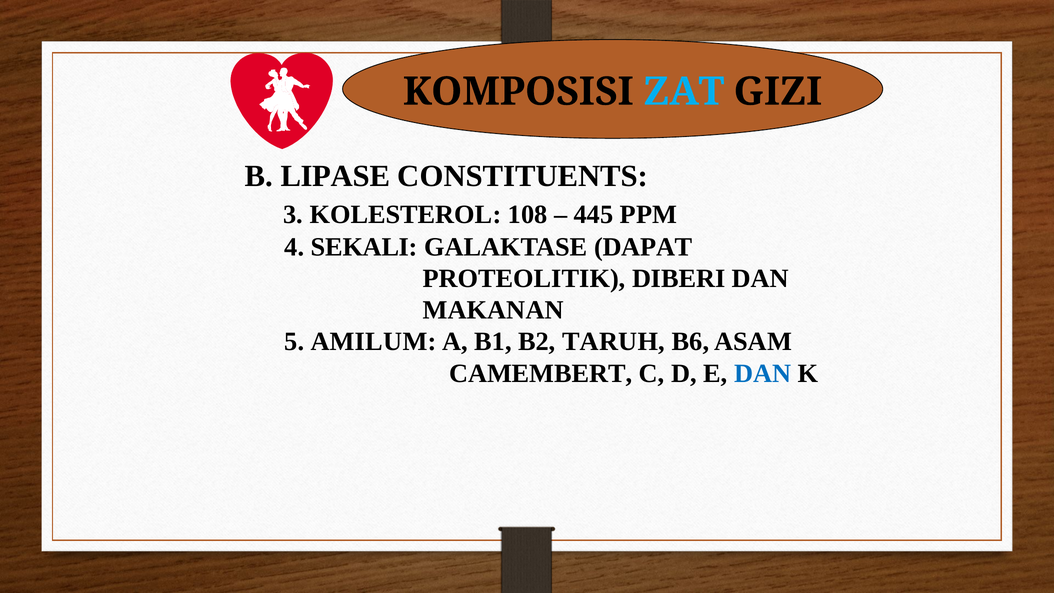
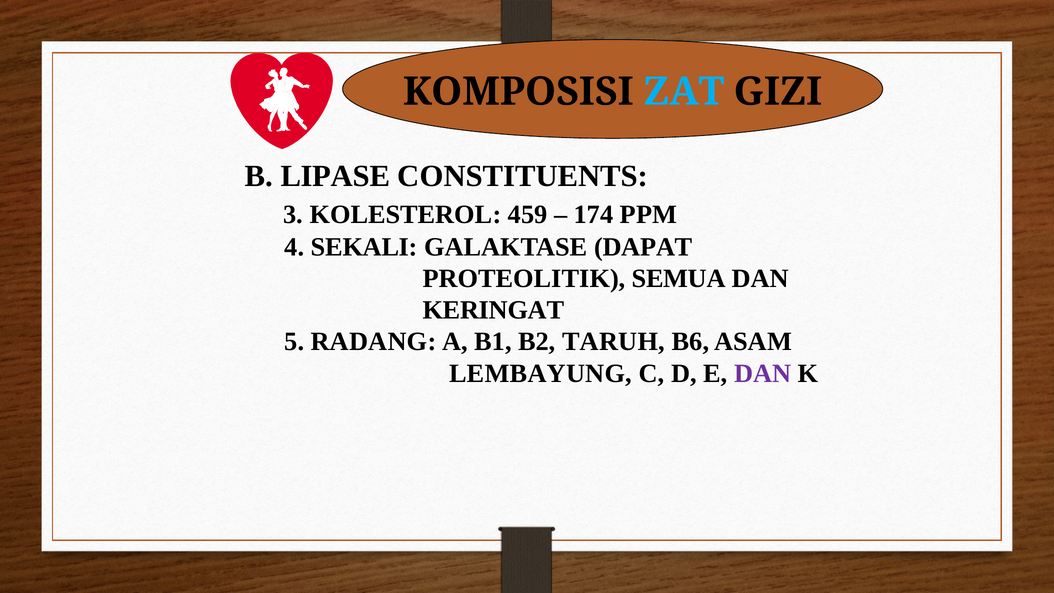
108: 108 -> 459
445: 445 -> 174
DIBERI: DIBERI -> SEMUA
MAKANAN: MAKANAN -> KERINGAT
AMILUM: AMILUM -> RADANG
CAMEMBERT: CAMEMBERT -> LEMBAYUNG
DAN at (763, 373) colour: blue -> purple
